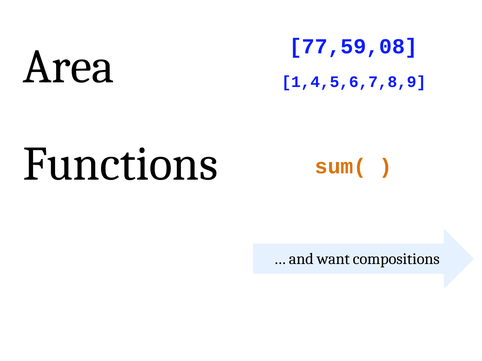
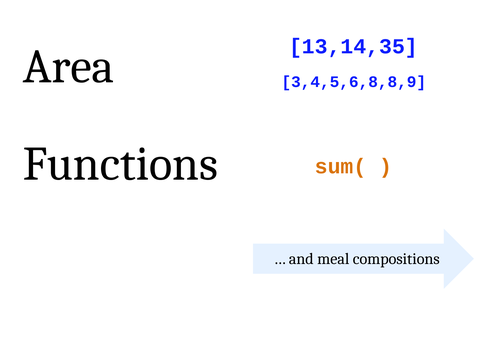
77,59,08: 77,59,08 -> 13,14,35
1,4,5,6,7,8,9: 1,4,5,6,7,8,9 -> 3,4,5,6,8,8,9
want: want -> meal
